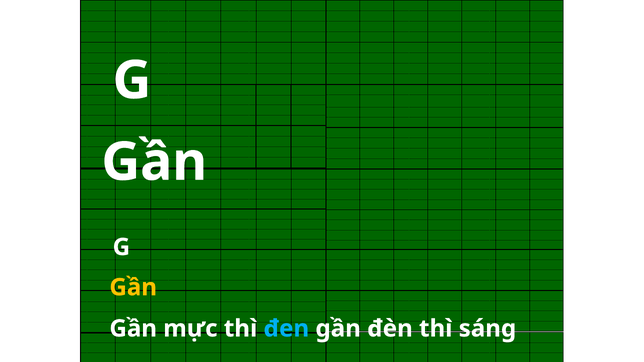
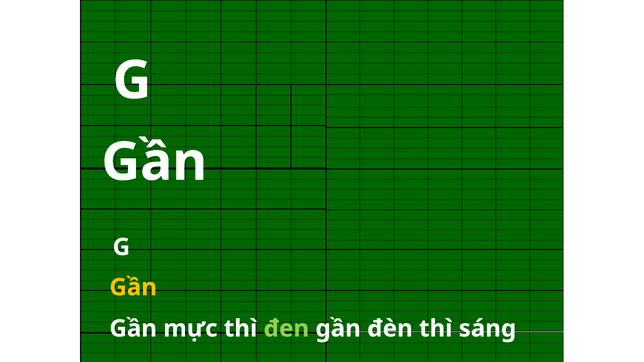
đen colour: light blue -> light green
